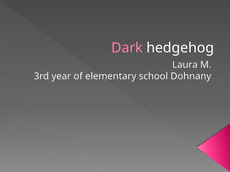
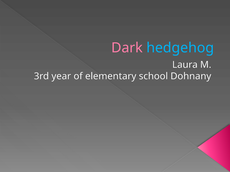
hedgehog colour: white -> light blue
